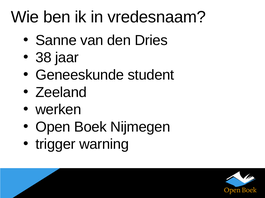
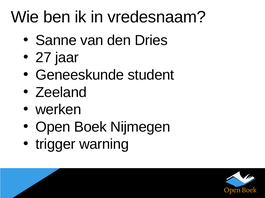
38: 38 -> 27
